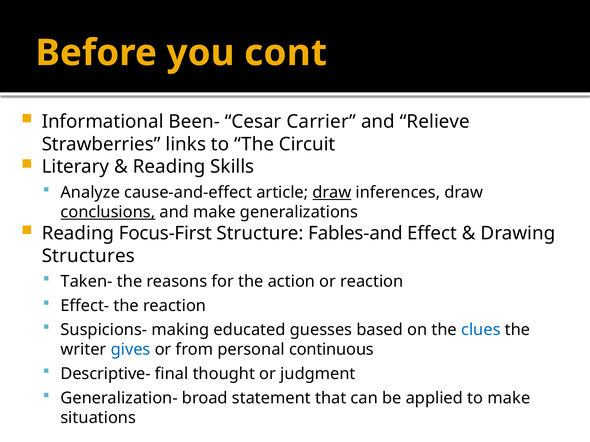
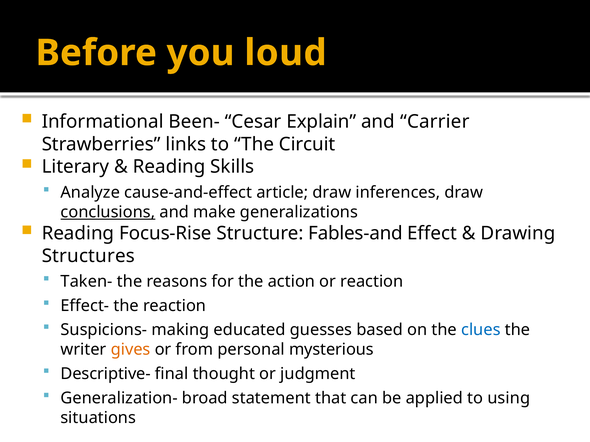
cont: cont -> loud
Carrier: Carrier -> Explain
Relieve: Relieve -> Carrier
draw at (332, 193) underline: present -> none
Focus-First: Focus-First -> Focus-Rise
gives colour: blue -> orange
continuous: continuous -> mysterious
to make: make -> using
